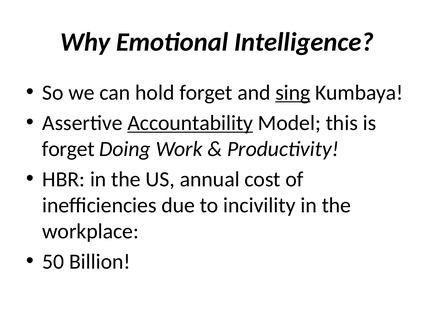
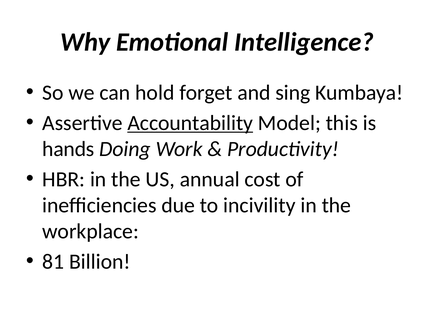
sing underline: present -> none
forget at (68, 149): forget -> hands
50: 50 -> 81
